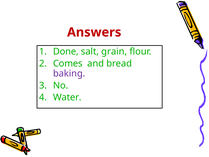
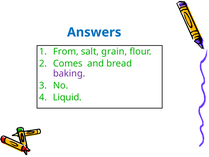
Answers colour: red -> blue
Done: Done -> From
Water: Water -> Liquid
